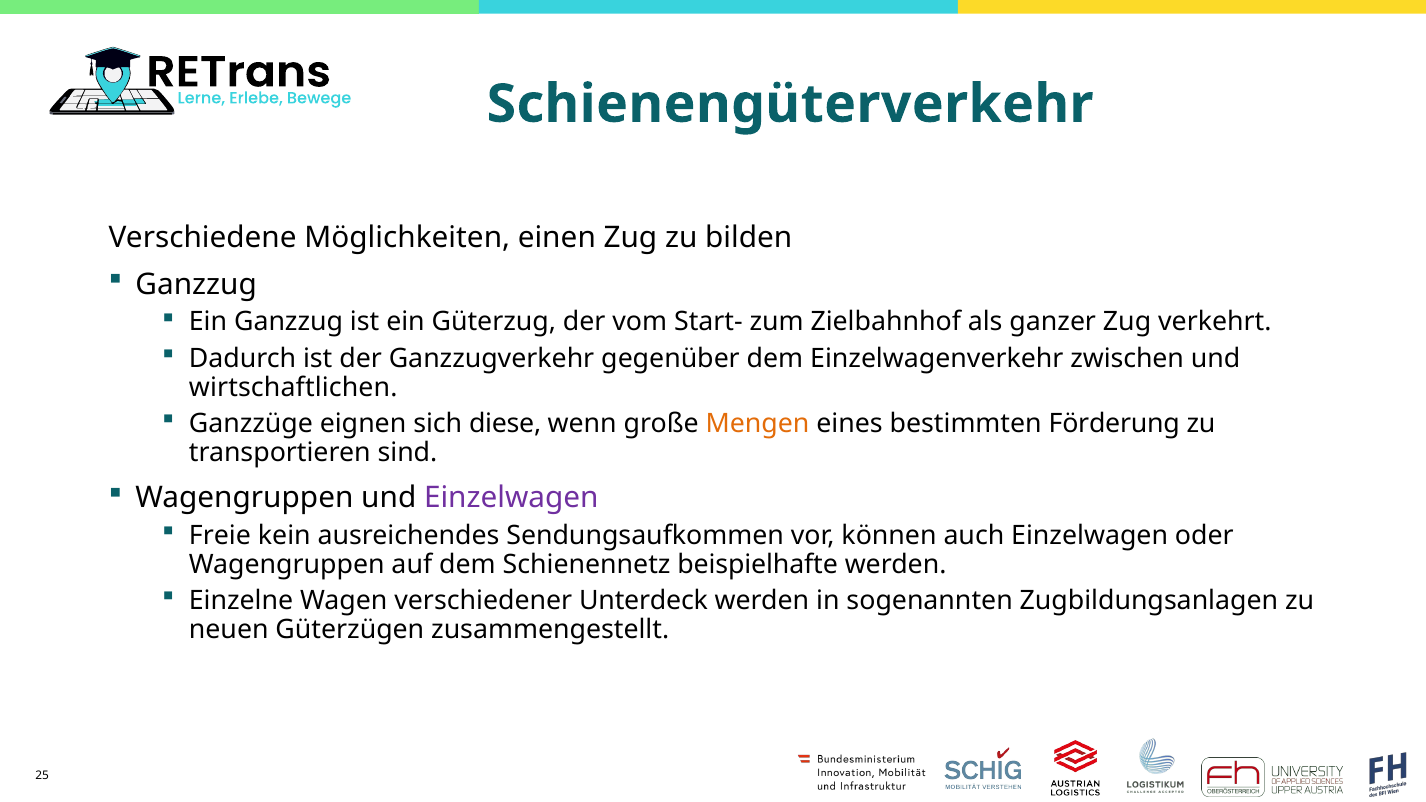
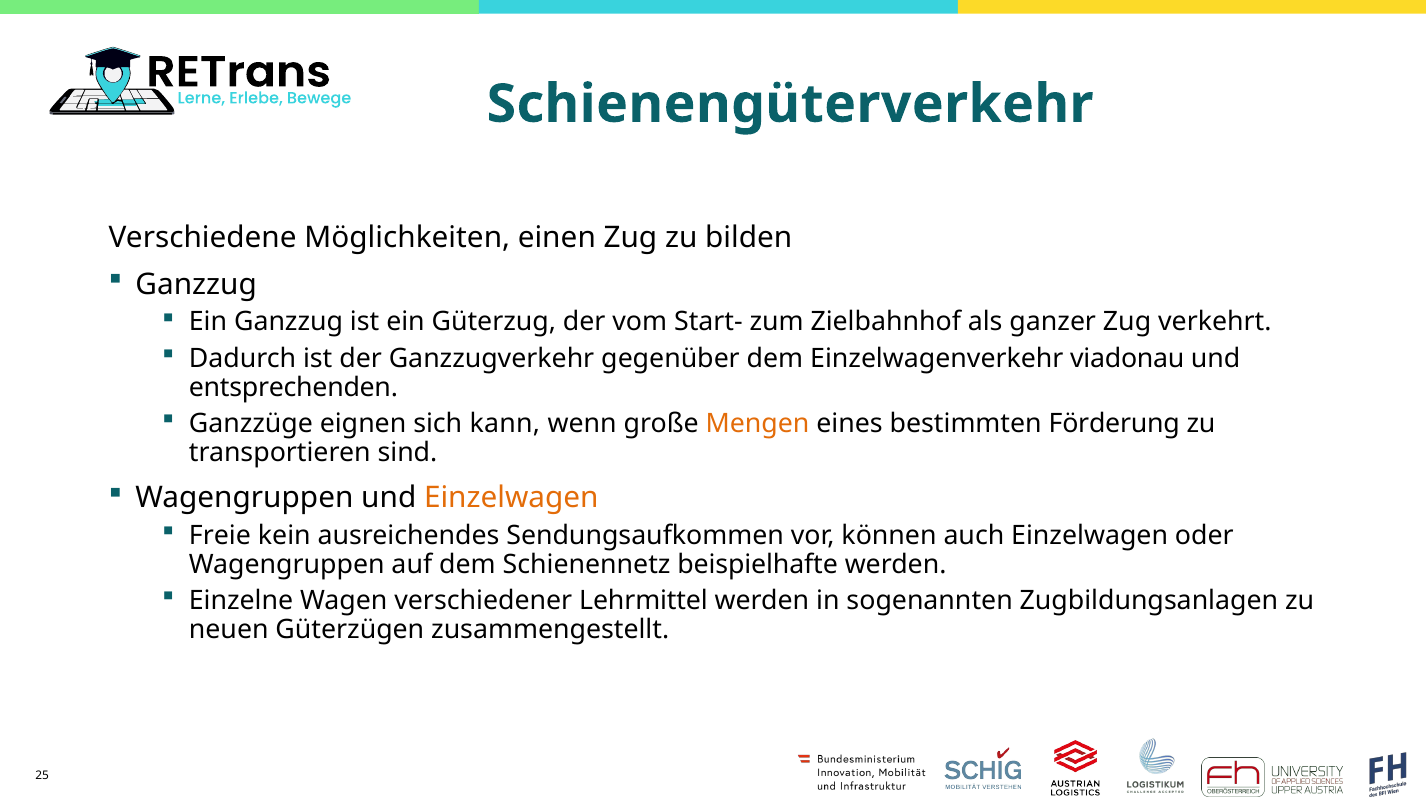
zwischen: zwischen -> viadonau
wirtschaftlichen: wirtschaftlichen -> entsprechenden
diese: diese -> kann
Einzelwagen at (511, 498) colour: purple -> orange
Unterdeck: Unterdeck -> Lehrmittel
